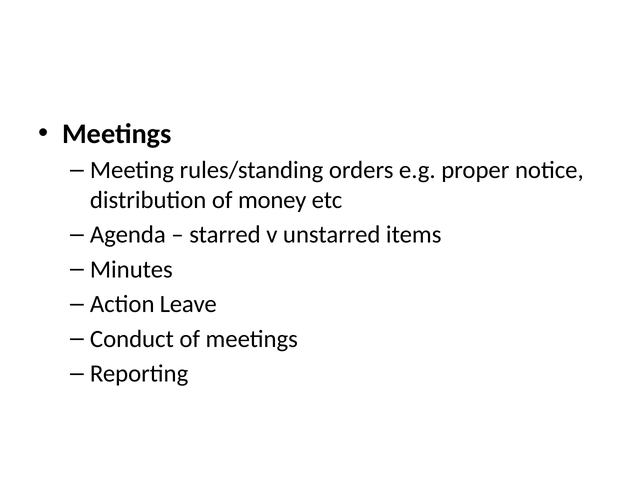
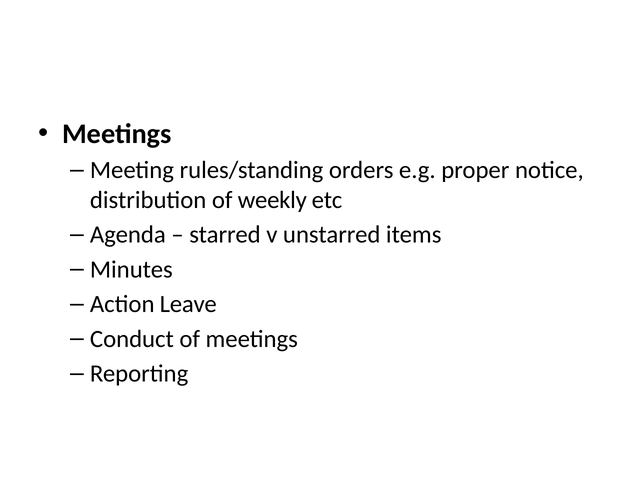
money: money -> weekly
